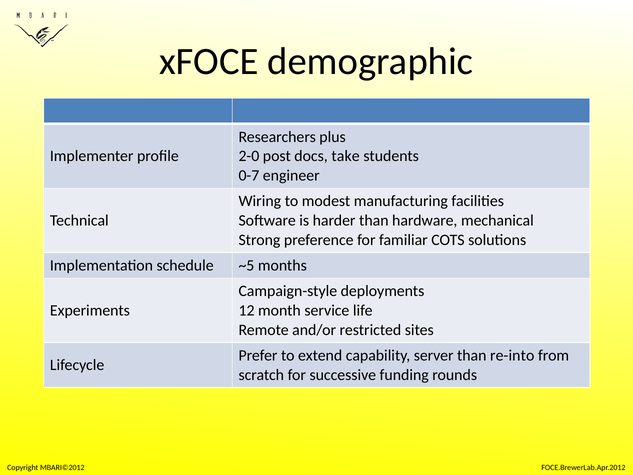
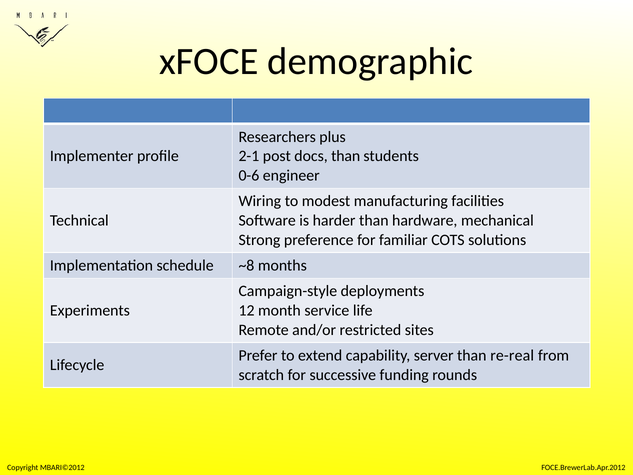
2-0: 2-0 -> 2-1
docs take: take -> than
0-7: 0-7 -> 0-6
~5: ~5 -> ~8
re-into: re-into -> re-real
